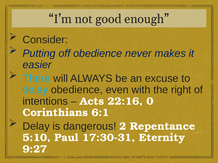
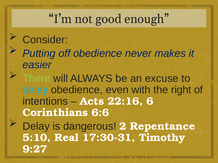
There colour: light blue -> light green
0: 0 -> 6
6:1: 6:1 -> 6:6
Paul: Paul -> Real
Eternity: Eternity -> Timothy
